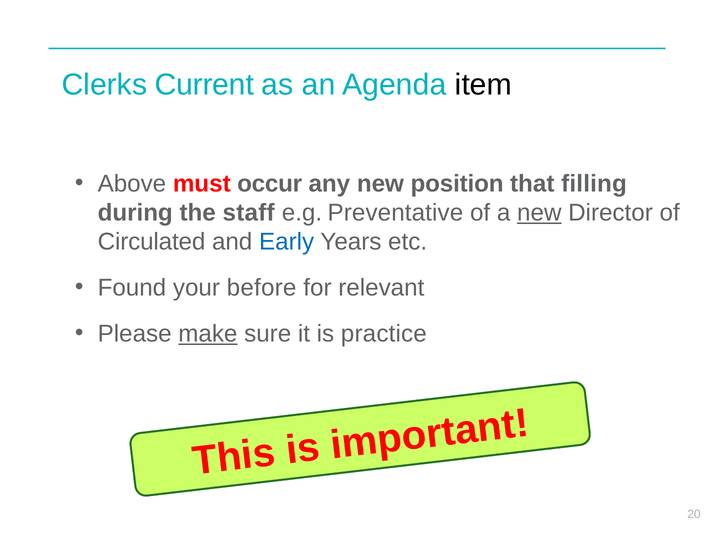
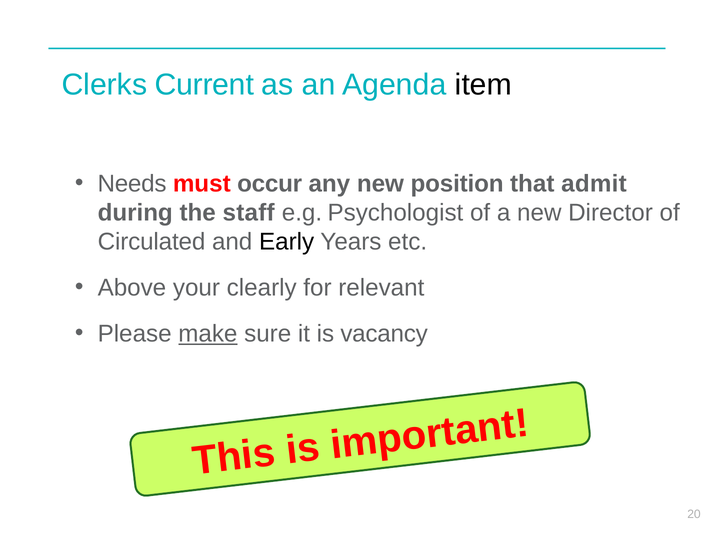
Above: Above -> Needs
filling: filling -> admit
Preventative: Preventative -> Psychologist
new at (539, 213) underline: present -> none
Early colour: blue -> black
Found: Found -> Above
before: before -> clearly
practice: practice -> vacancy
